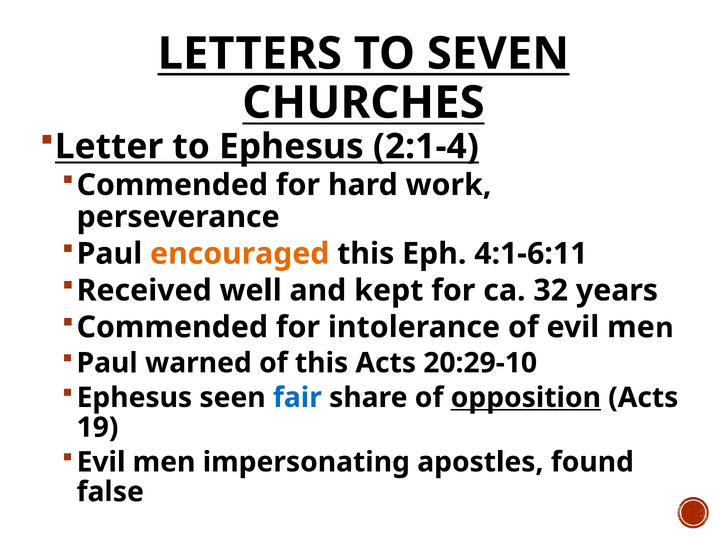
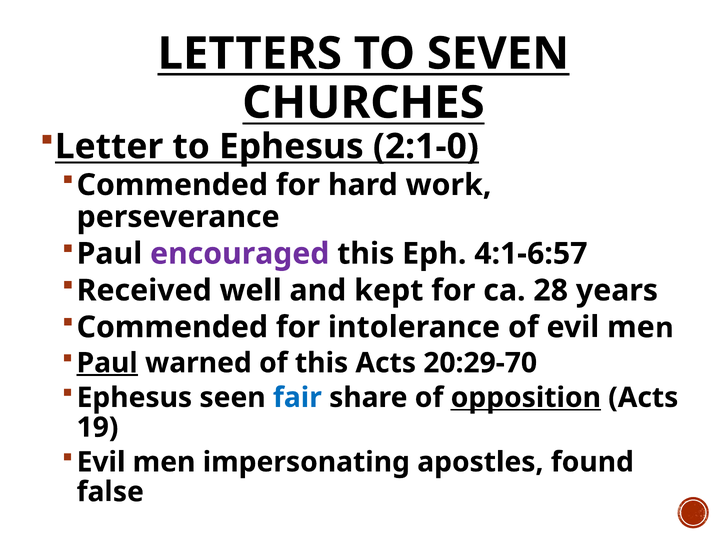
2:1-4: 2:1-4 -> 2:1-0
encouraged colour: orange -> purple
4:1-6:11: 4:1-6:11 -> 4:1-6:57
32: 32 -> 28
Paul at (107, 363) underline: none -> present
20:29-10: 20:29-10 -> 20:29-70
